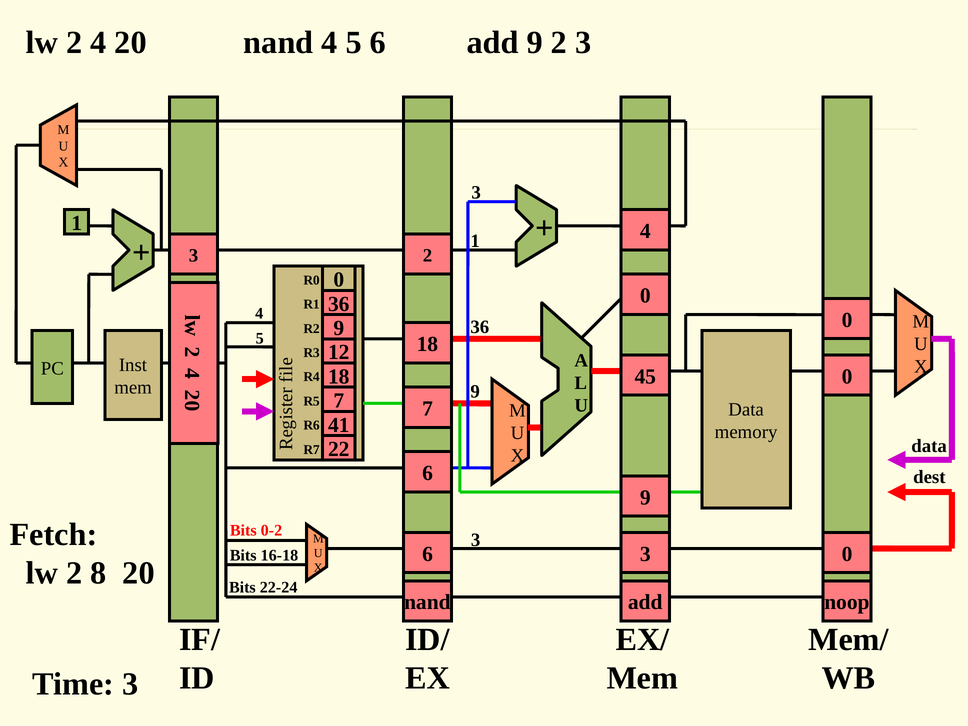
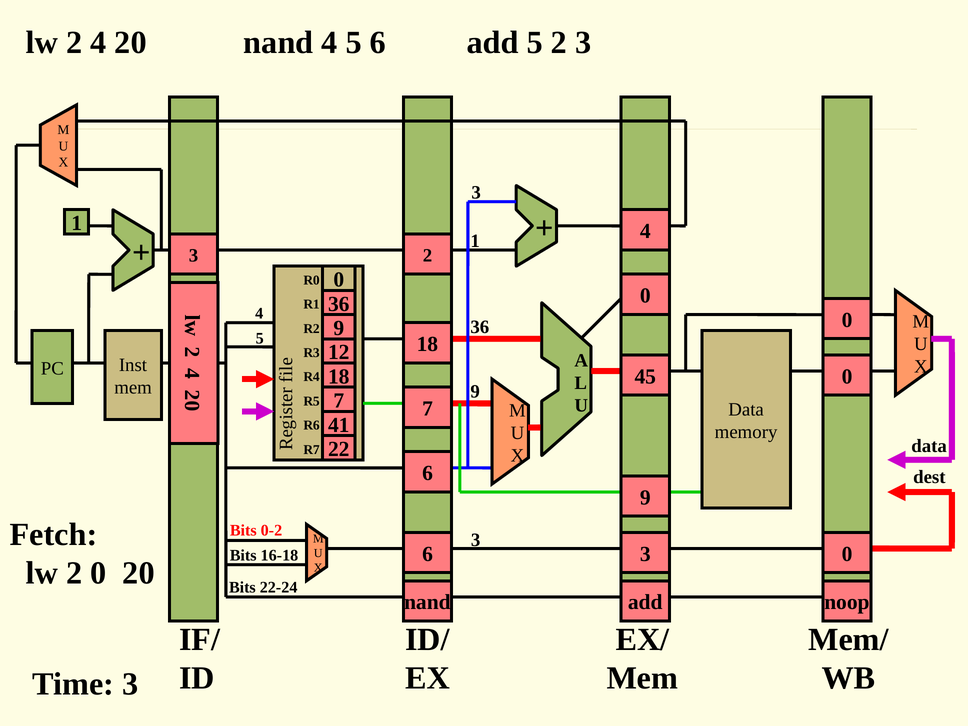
add 9: 9 -> 5
lw 2 8: 8 -> 0
